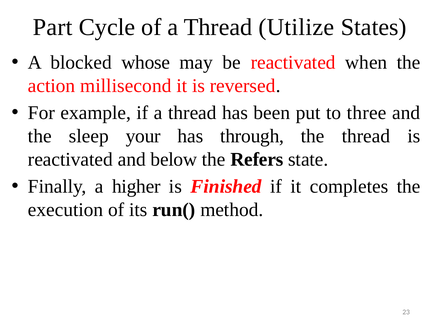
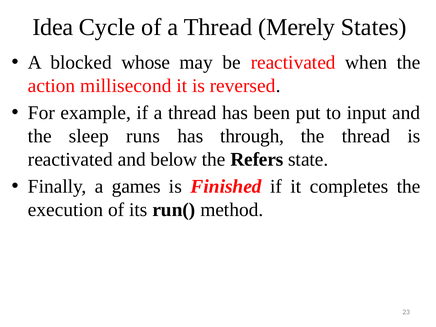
Part: Part -> Idea
Utilize: Utilize -> Merely
three: three -> input
your: your -> runs
higher: higher -> games
